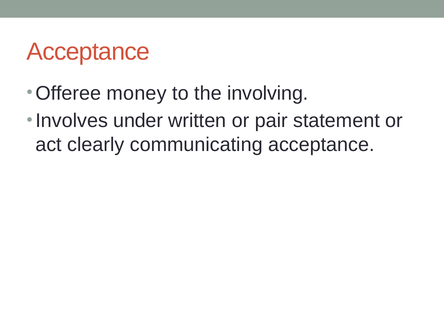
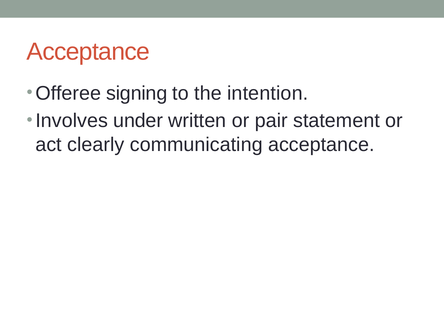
money: money -> signing
involving: involving -> intention
